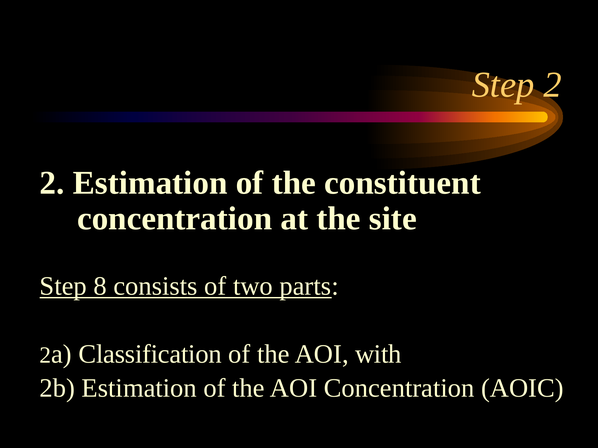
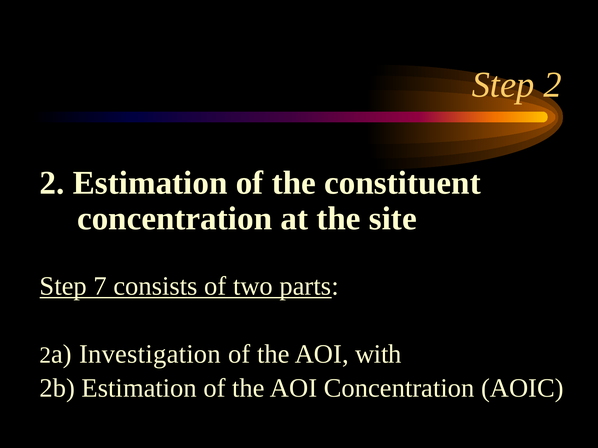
8: 8 -> 7
Classification: Classification -> Investigation
